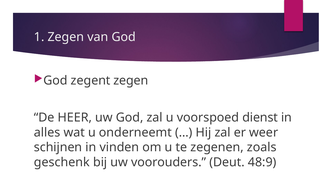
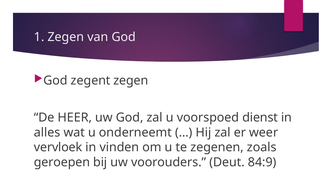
schijnen: schijnen -> vervloek
geschenk: geschenk -> geroepen
48:9: 48:9 -> 84:9
